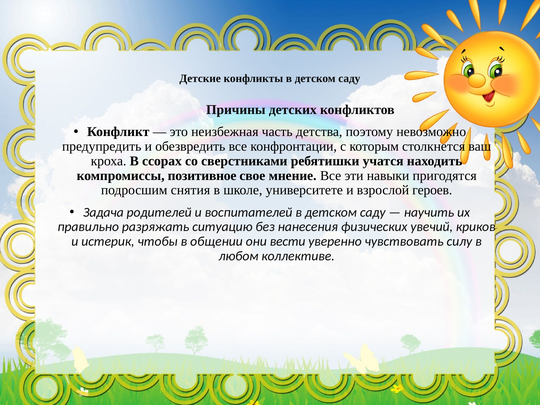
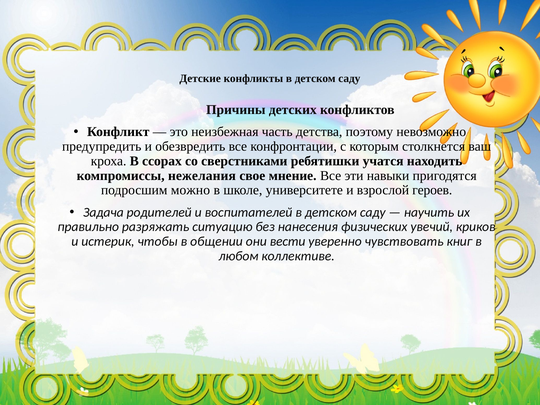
позитивное: позитивное -> нежелания
снятия: снятия -> можно
силу: силу -> книг
